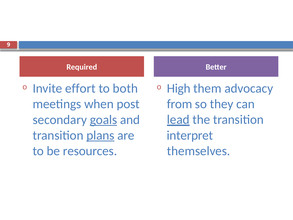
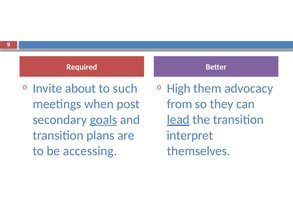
effort: effort -> about
both: both -> such
plans underline: present -> none
resources: resources -> accessing
